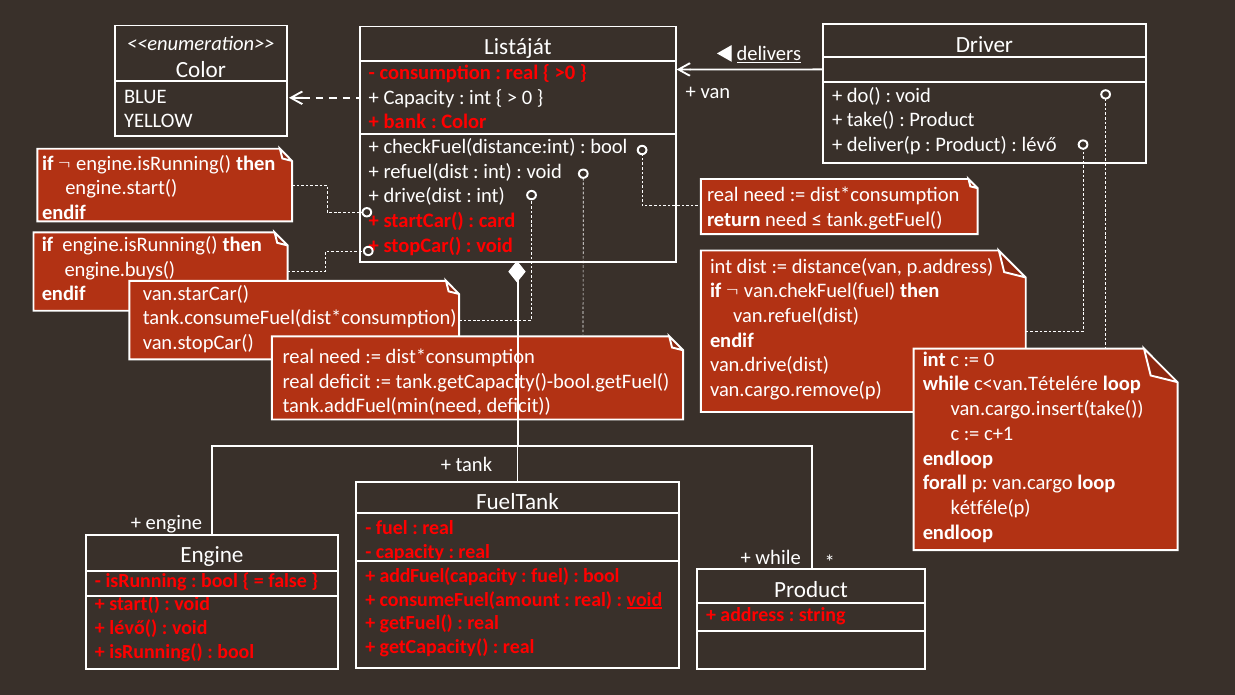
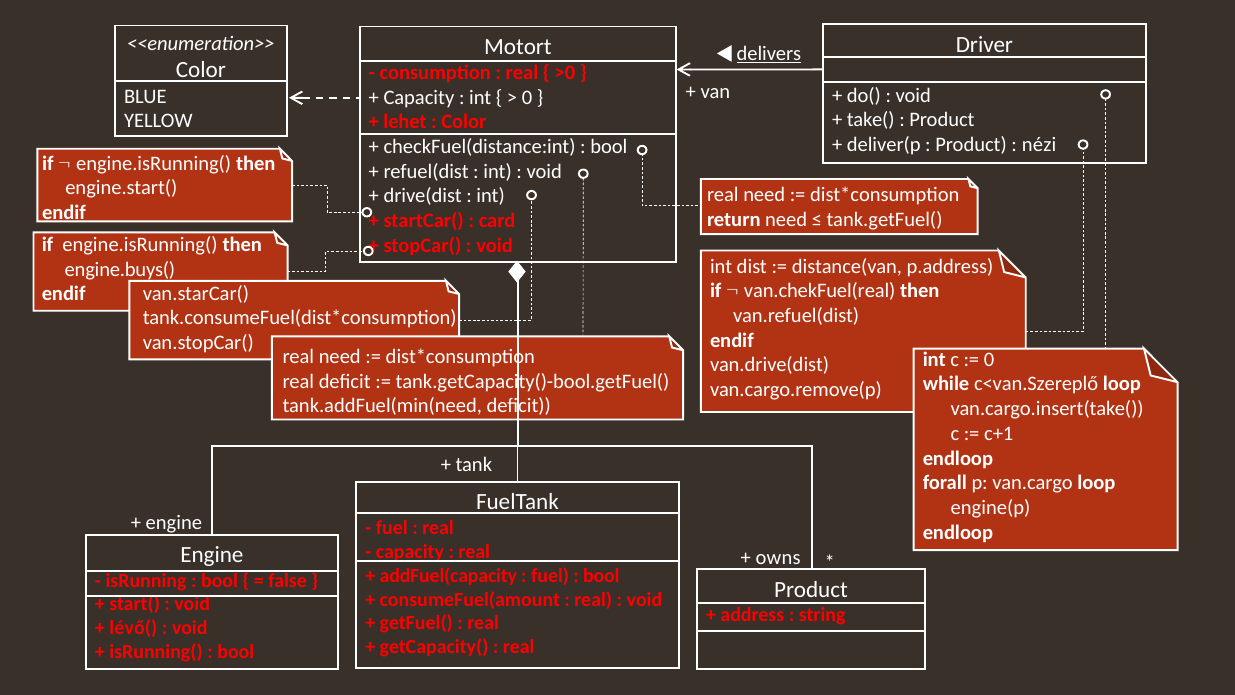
Listáját: Listáját -> Motort
bank: bank -> lehet
lévő: lévő -> nézi
van.chekFuel(fuel: van.chekFuel(fuel -> van.chekFuel(real
c<van.Tételére: c<van.Tételére -> c<van.Szereplő
kétféle(p: kétféle(p -> engine(p
while at (778, 558): while -> owns
void at (644, 599) underline: present -> none
